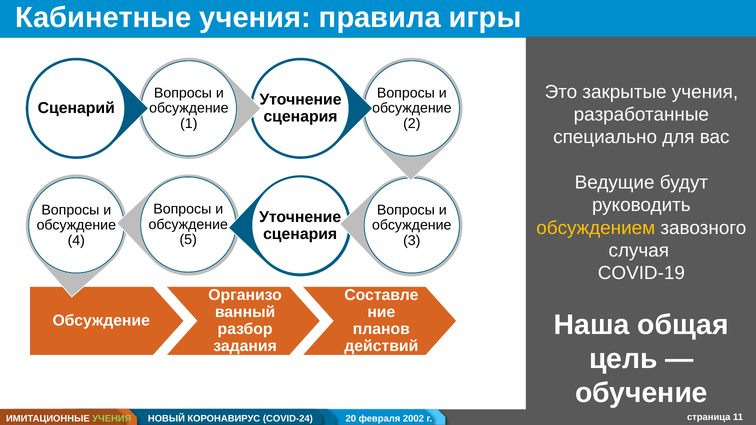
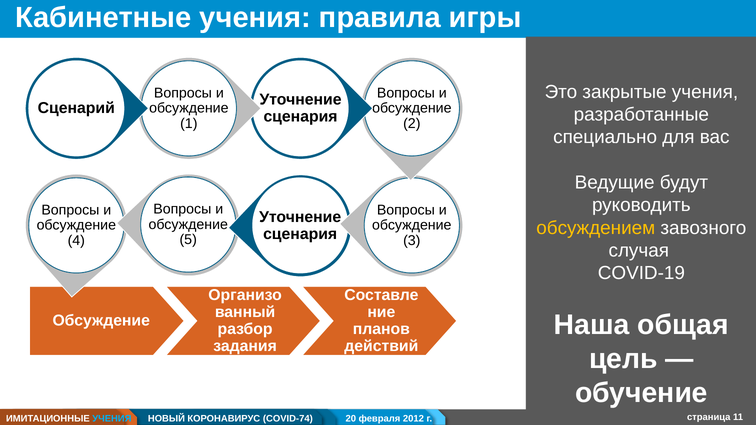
УЧЕНИЯ at (112, 419) colour: light green -> light blue
COVID-24: COVID-24 -> COVID-74
2002: 2002 -> 2012
